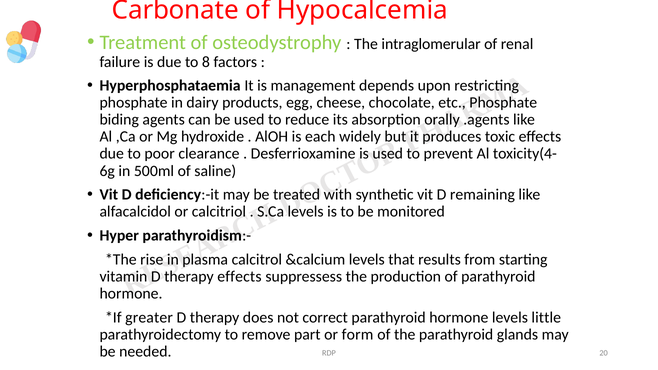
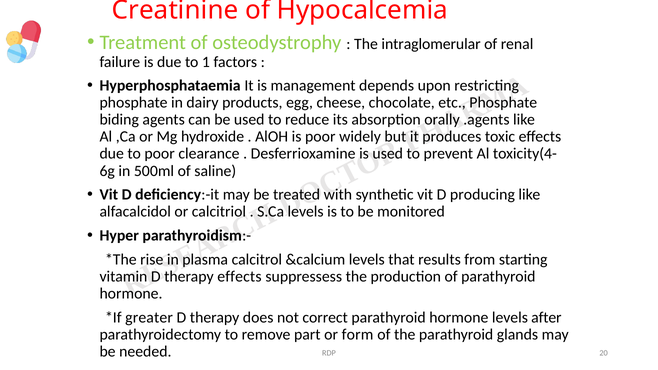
Carbonate: Carbonate -> Creatinine
8: 8 -> 1
is each: each -> poor
remaining: remaining -> producing
little: little -> after
